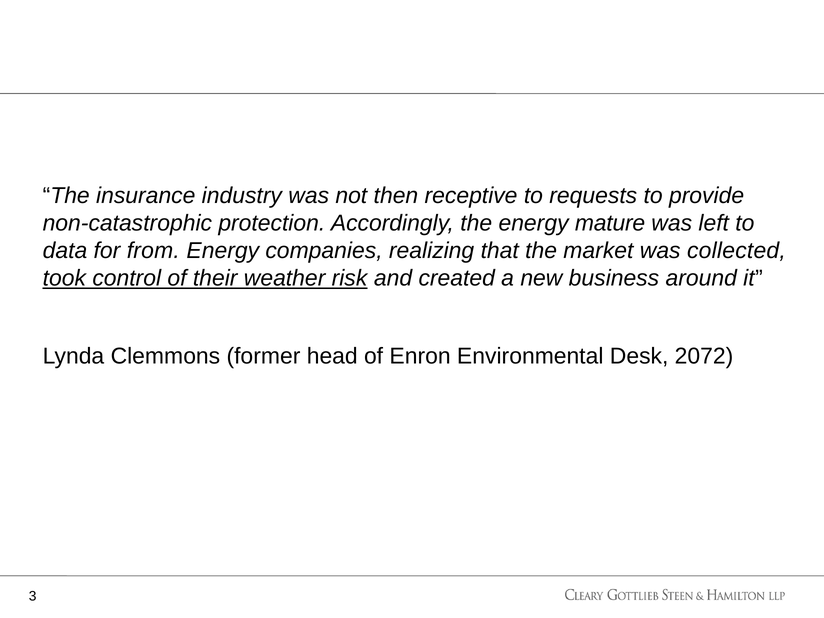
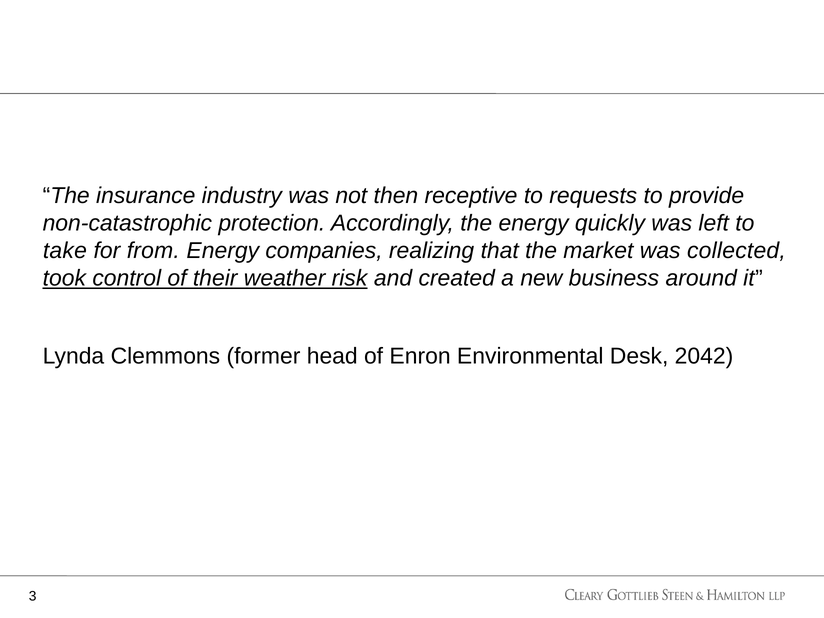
mature: mature -> quickly
data: data -> take
2072: 2072 -> 2042
